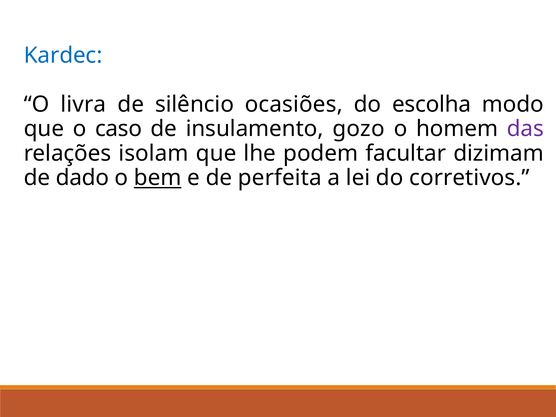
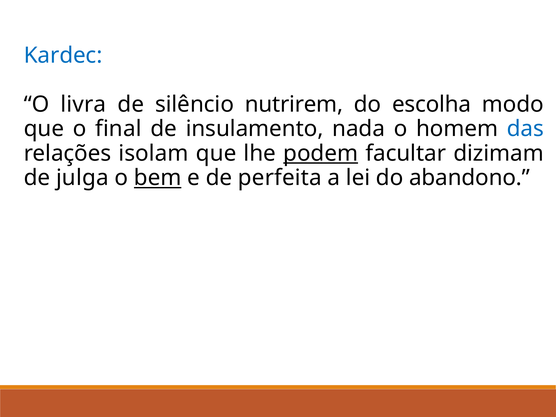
ocasiões: ocasiões -> nutrirem
caso: caso -> final
gozo: gozo -> nada
das colour: purple -> blue
podem underline: none -> present
dado: dado -> julga
corretivos: corretivos -> abandono
